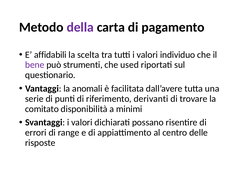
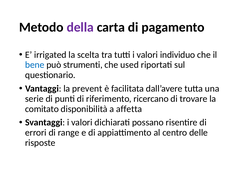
affidabili: affidabili -> irrigated
bene colour: purple -> blue
anomali: anomali -> prevent
derivanti: derivanti -> ricercano
minimi: minimi -> affetta
